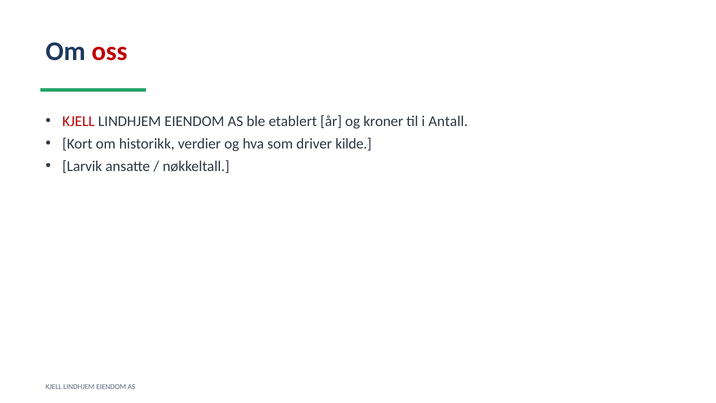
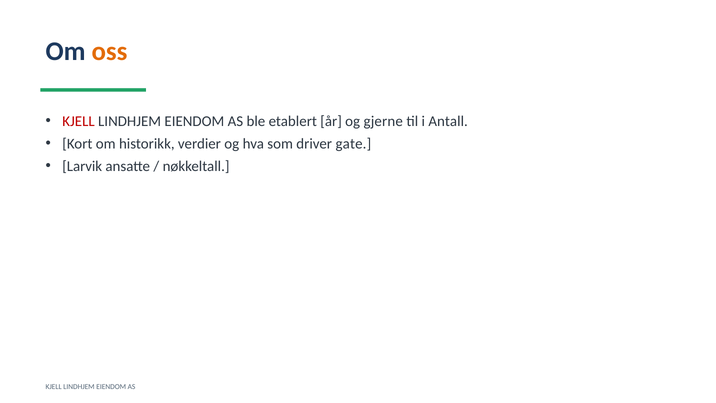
oss colour: red -> orange
kroner: kroner -> gjerne
kilde: kilde -> gate
